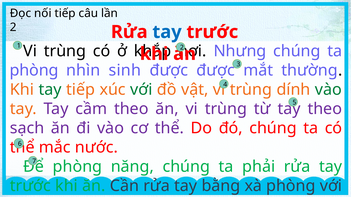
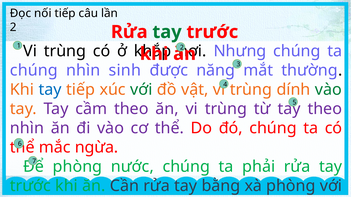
tay at (167, 32) colour: blue -> green
phòng at (34, 71): phòng -> chúng
được được: được -> năng
tay at (50, 90) colour: green -> blue
sạch at (27, 128): sạch -> nhìn
mắc nước: nước -> ngừa
phòng năng: năng -> nước
